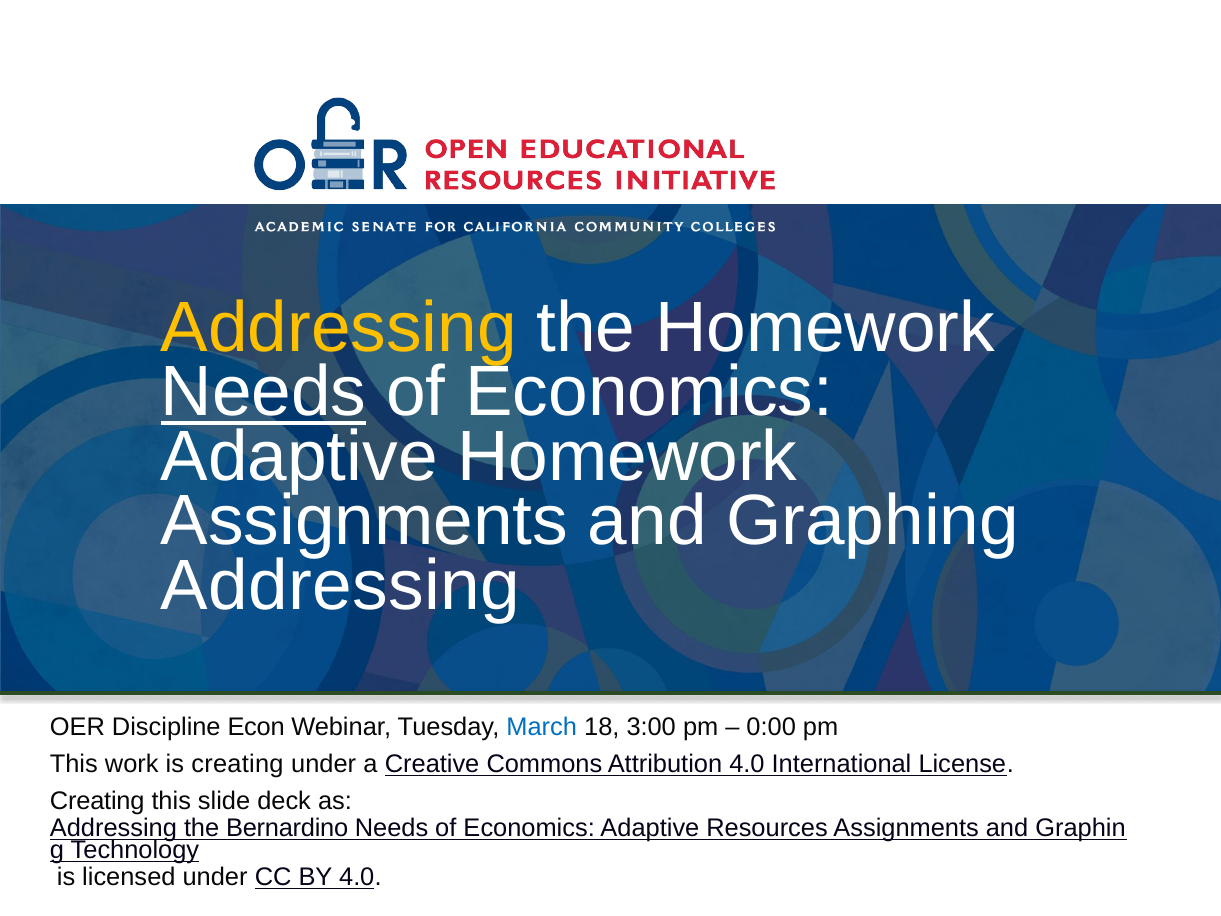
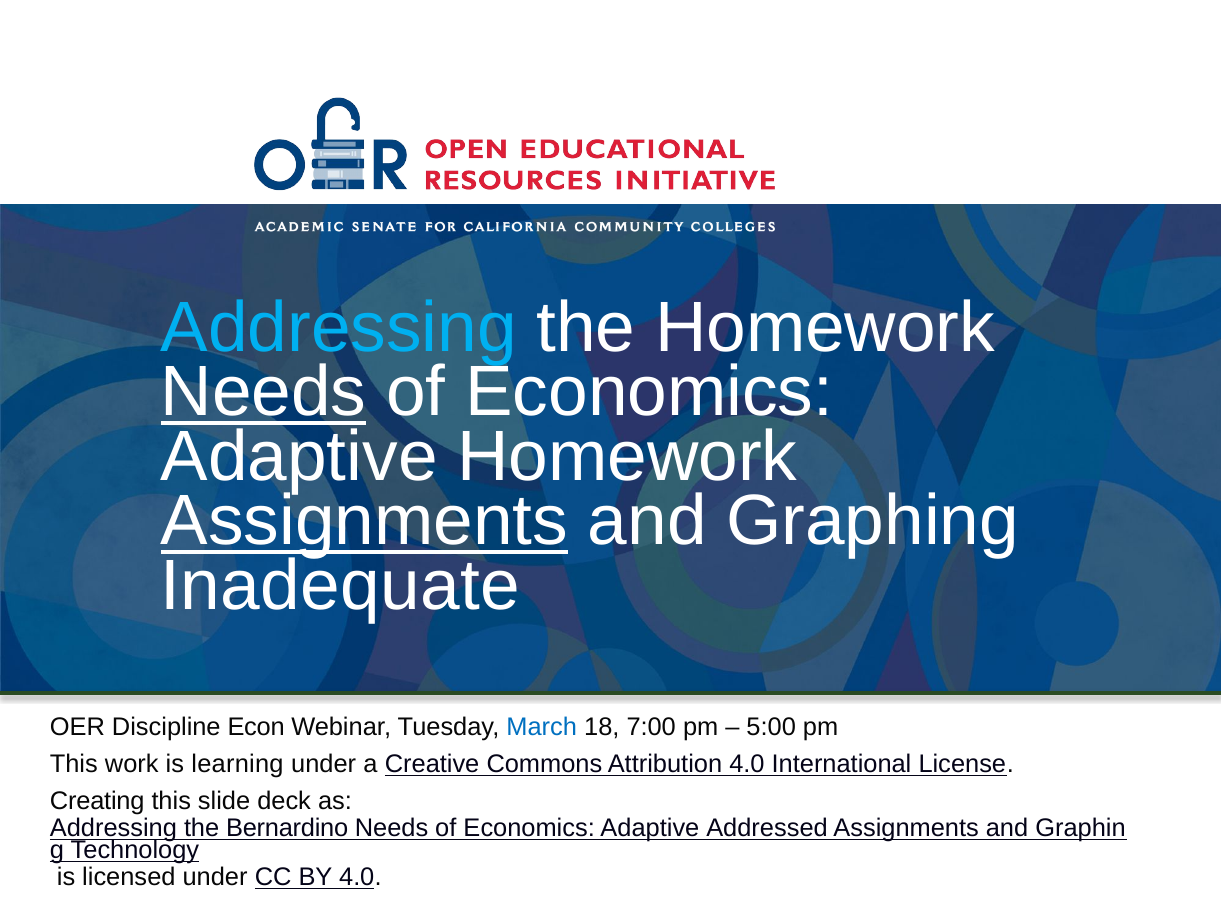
Addressing at (339, 328) colour: yellow -> light blue
Assignments at (365, 521) underline: none -> present
Addressing at (341, 585): Addressing -> Inadequate
3:00: 3:00 -> 7:00
0:00: 0:00 -> 5:00
is creating: creating -> learning
Resources: Resources -> Addressed
